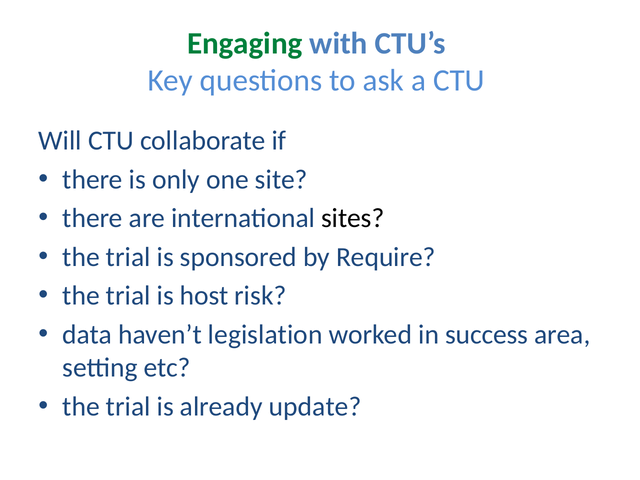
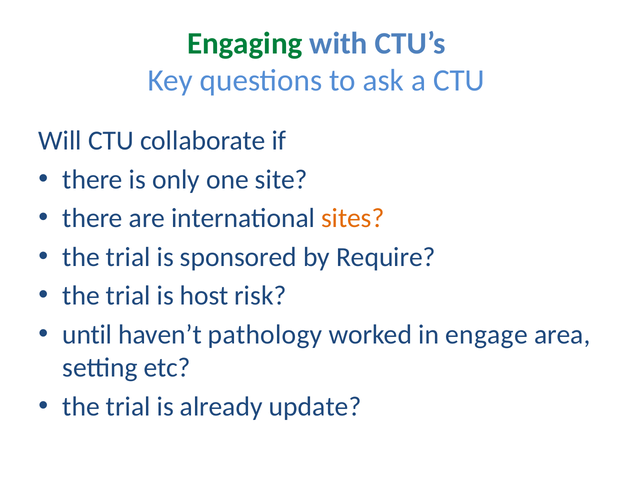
sites colour: black -> orange
data: data -> until
legislation: legislation -> pathology
success: success -> engage
